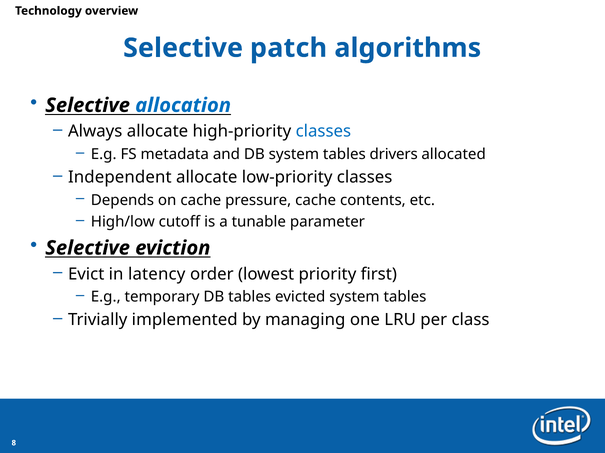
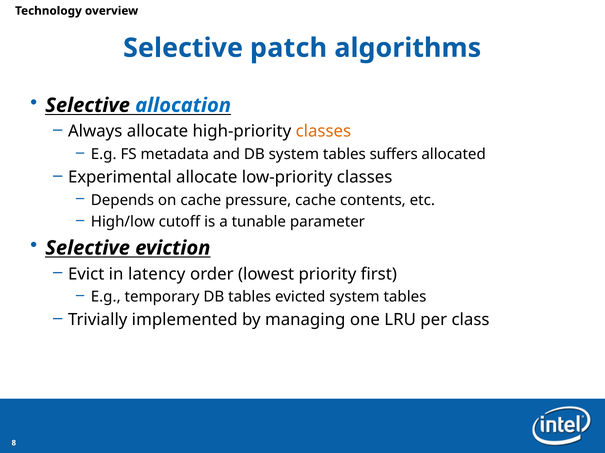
classes at (323, 132) colour: blue -> orange
drivers: drivers -> suffers
Independent: Independent -> Experimental
